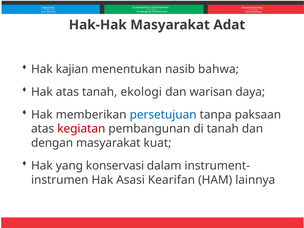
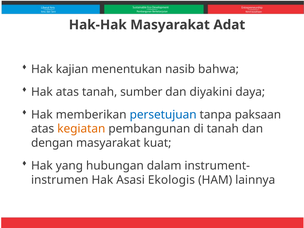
ekologi: ekologi -> sumber
warisan: warisan -> diyakini
kegiatan colour: red -> orange
konservasi: konservasi -> hubungan
Kearifan: Kearifan -> Ekologis
